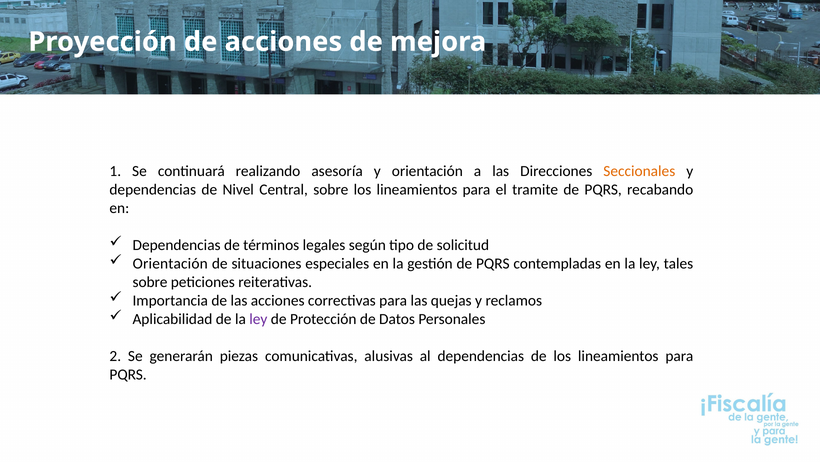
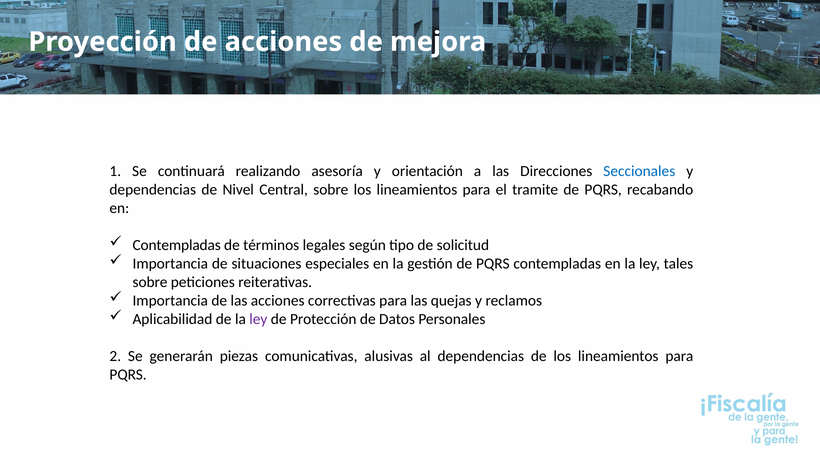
Seccionales colour: orange -> blue
Dependencias at (177, 245): Dependencias -> Contempladas
Orientación at (170, 263): Orientación -> Importancia
